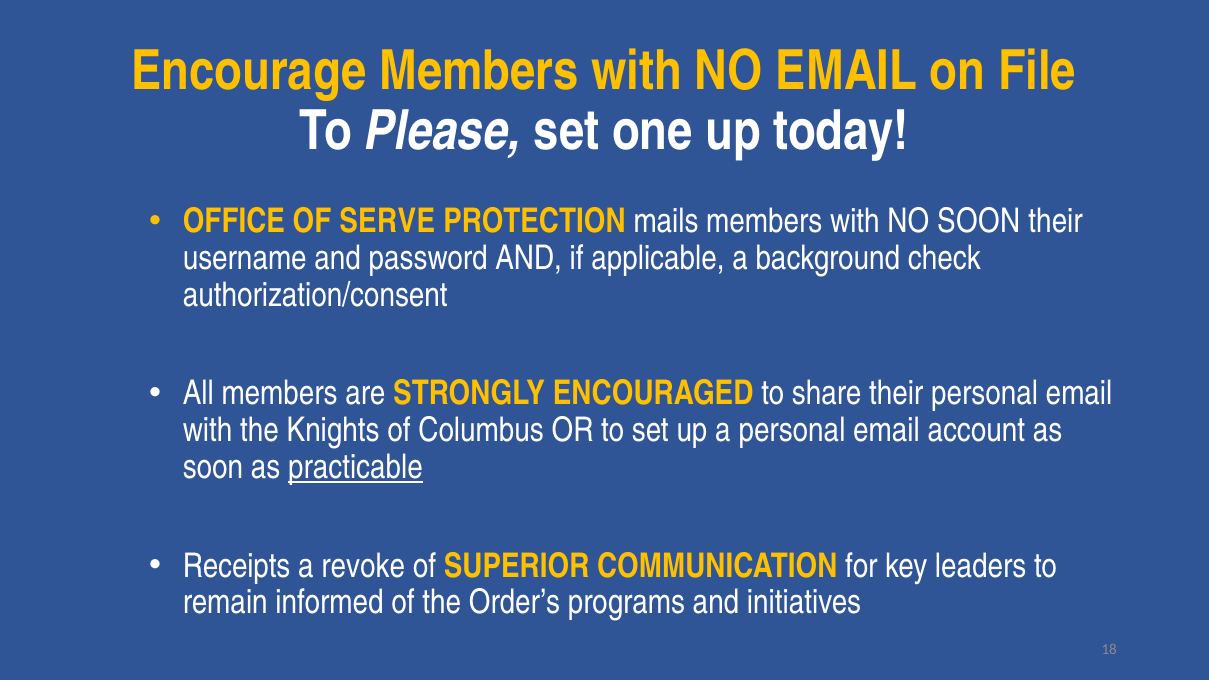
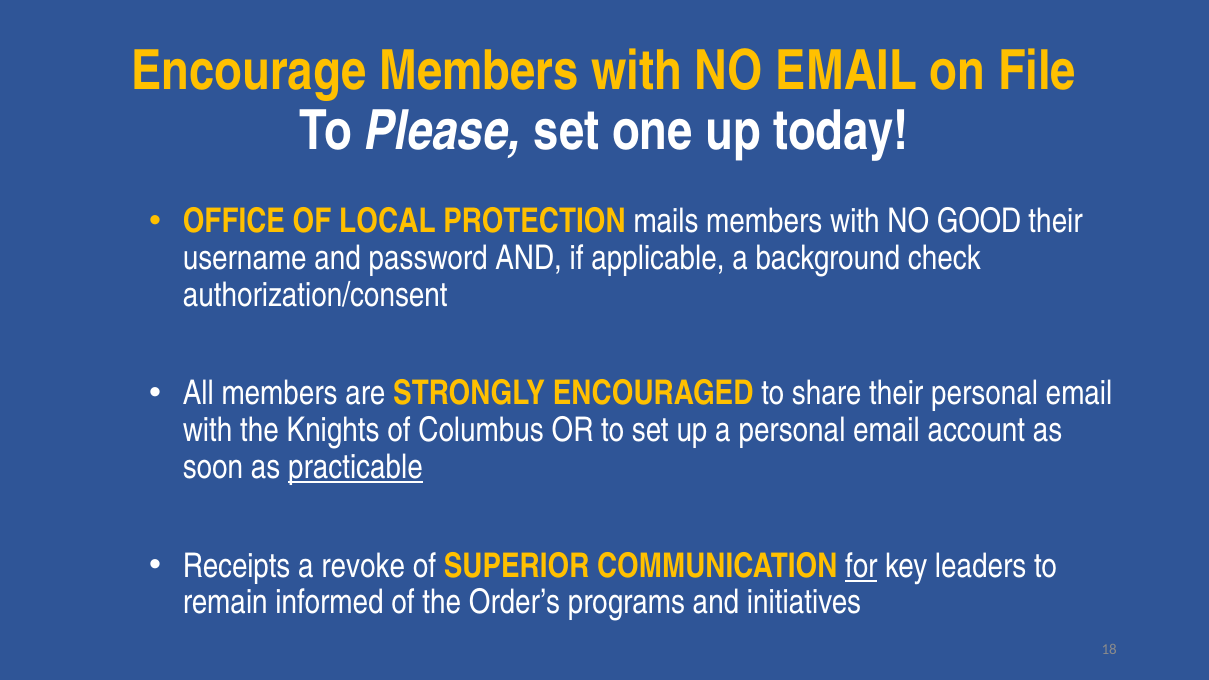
SERVE: SERVE -> LOCAL
NO SOON: SOON -> GOOD
for underline: none -> present
